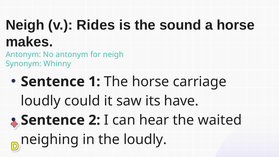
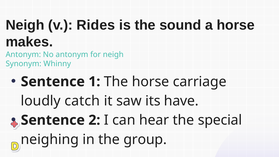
could: could -> catch
waited: waited -> special
the loudly: loudly -> group
